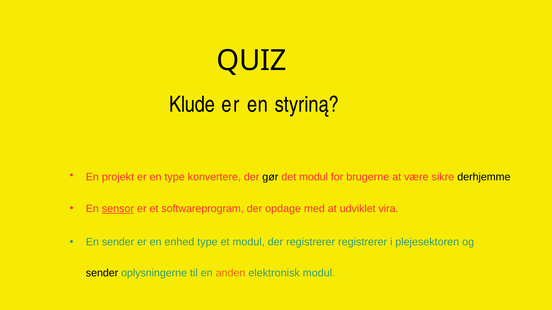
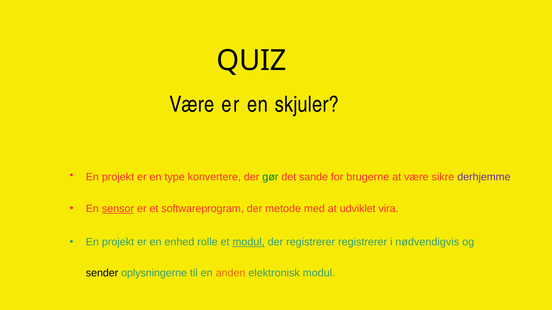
Klude at (192, 105): Klude -> Være
styriną: styriną -> skjuler
gør colour: black -> green
det modul: modul -> sande
derhjemme colour: black -> purple
opdage: opdage -> metode
sender at (118, 243): sender -> projekt
enhed type: type -> rolle
modul at (249, 243) underline: none -> present
plejesektoren: plejesektoren -> nødvendigvis
